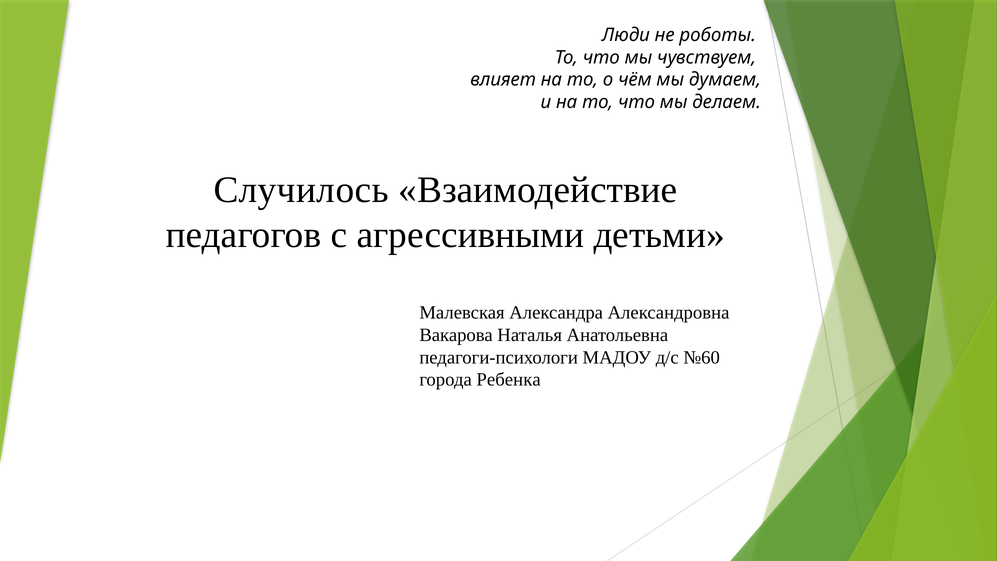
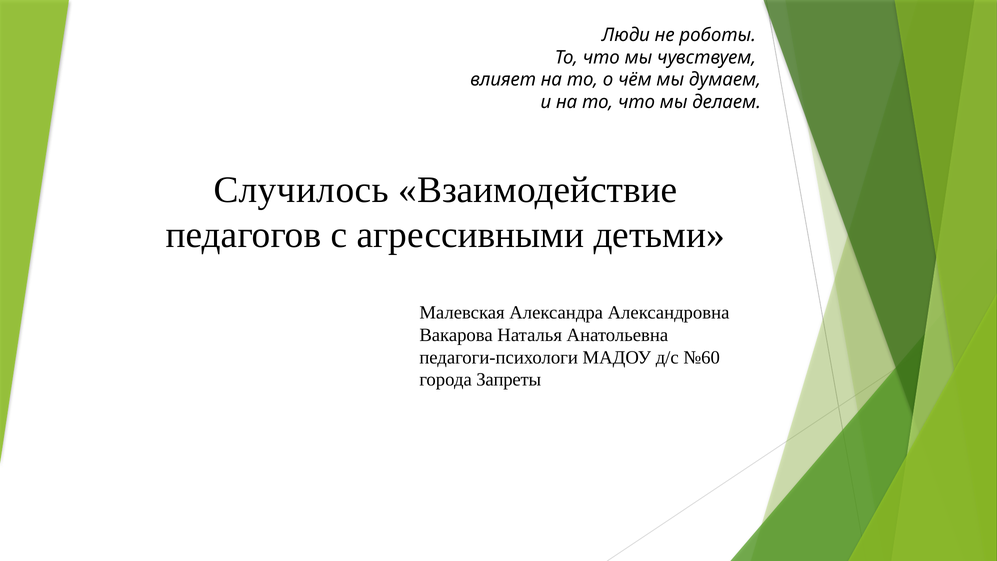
Ребенка: Ребенка -> Запреты
